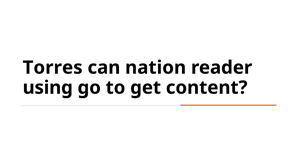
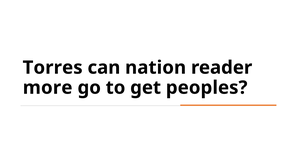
using: using -> more
content: content -> peoples
